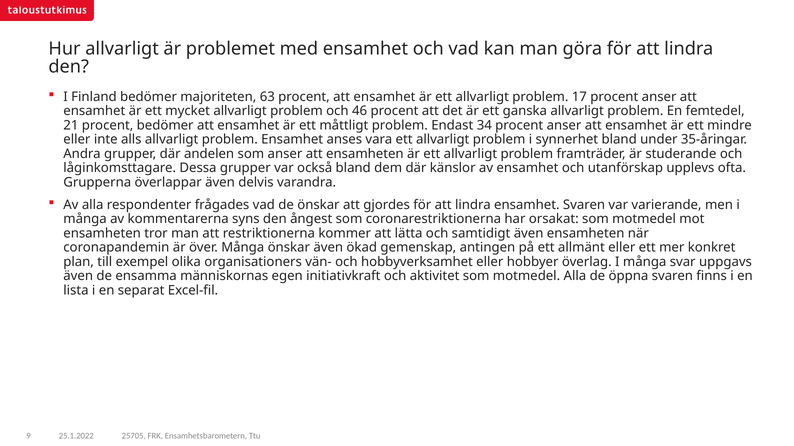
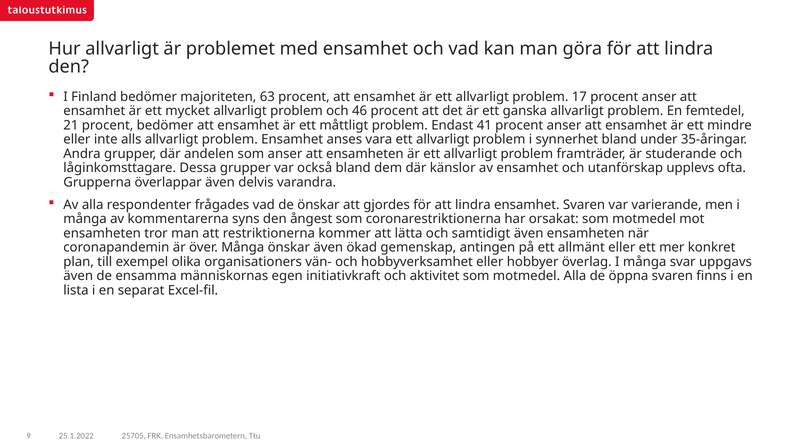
34: 34 -> 41
